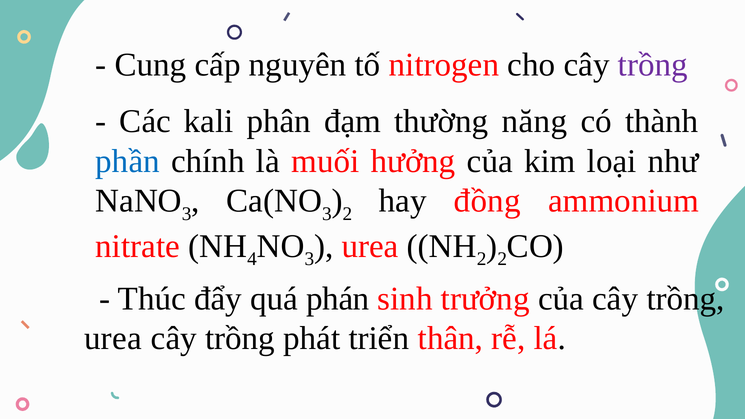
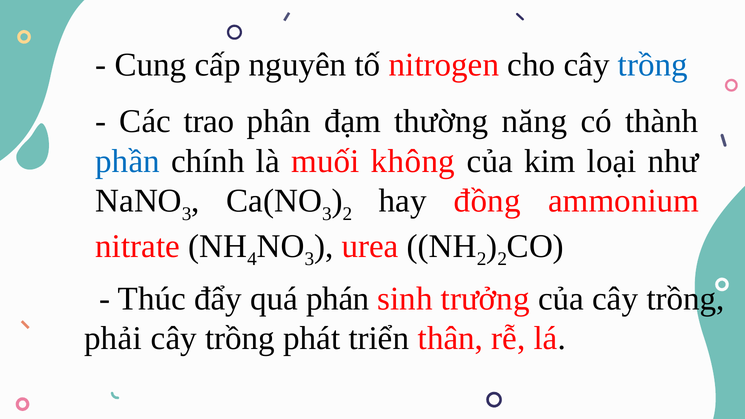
trồng at (653, 65) colour: purple -> blue
kali: kali -> trao
hưởng: hưởng -> không
urea at (113, 338): urea -> phải
